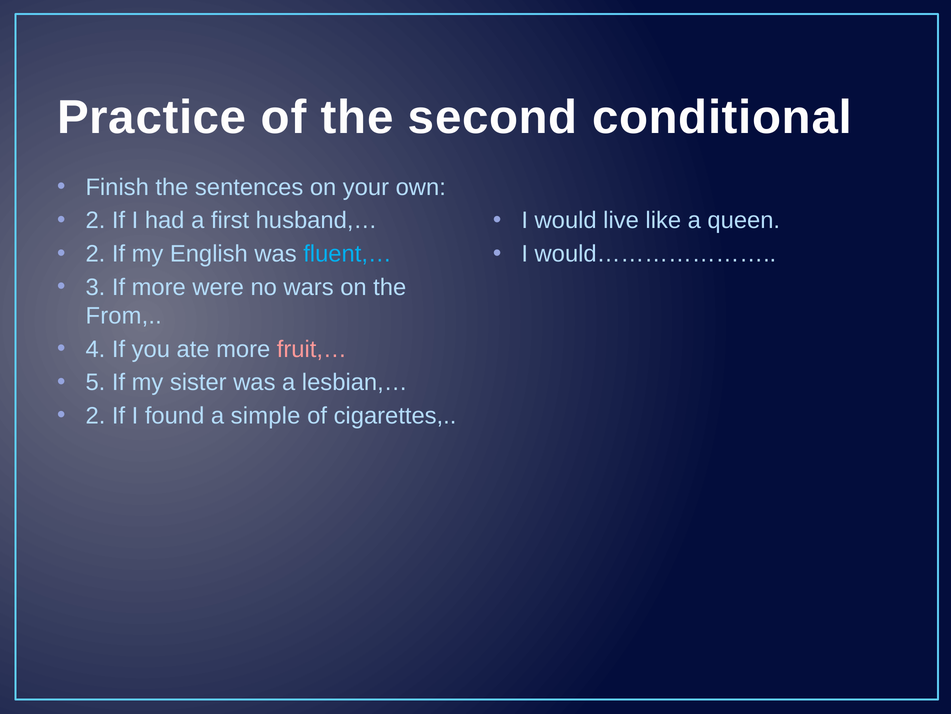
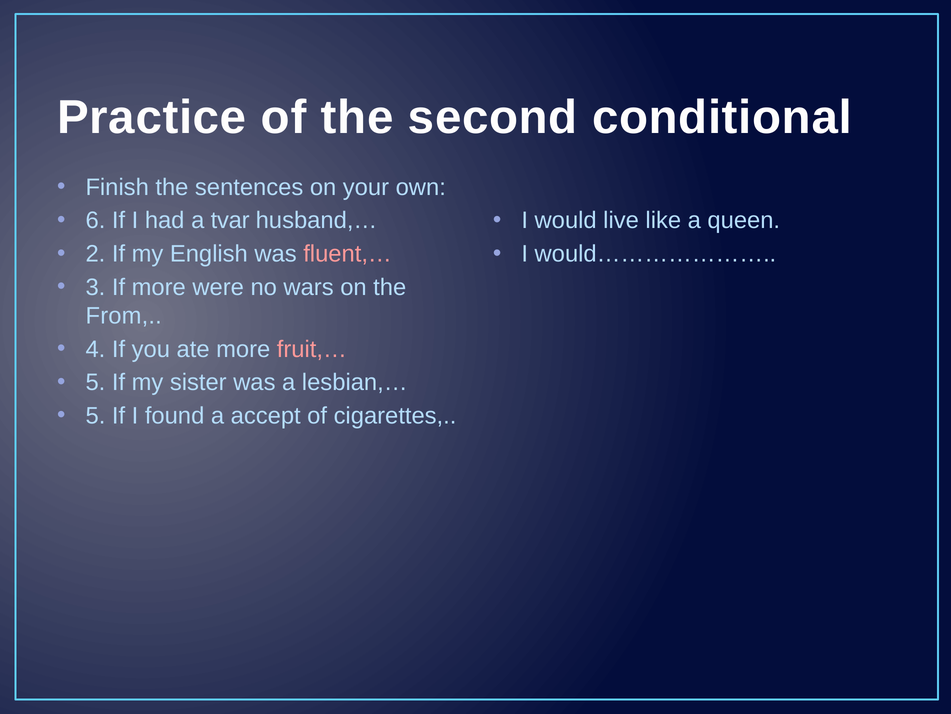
2 at (95, 220): 2 -> 6
first: first -> tvar
fluent,… colour: light blue -> pink
2 at (95, 415): 2 -> 5
simple: simple -> accept
